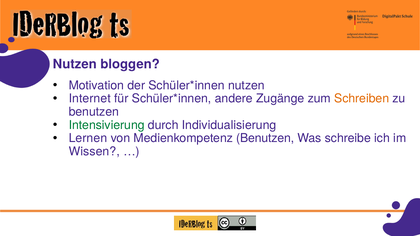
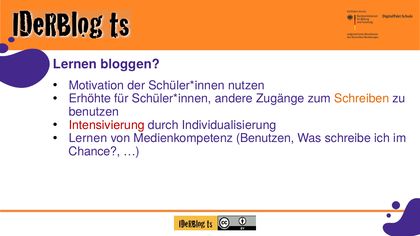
Nutzen at (75, 64): Nutzen -> Lernen
Internet: Internet -> Erhöhte
Intensivierung colour: green -> red
Wissen: Wissen -> Chance
